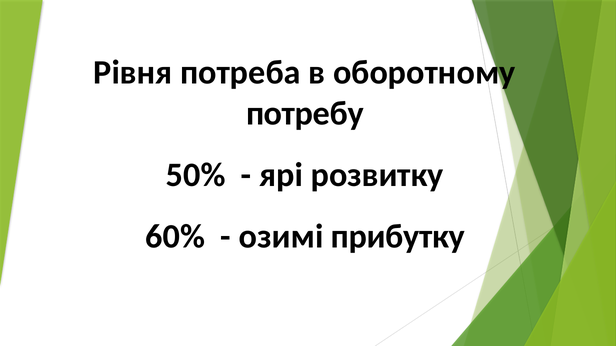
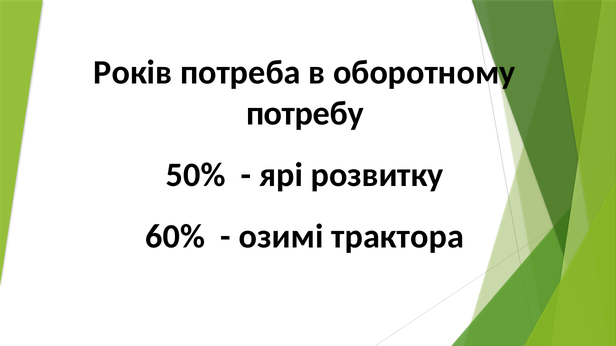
Рівня: Рівня -> Років
прибутку: прибутку -> трактора
